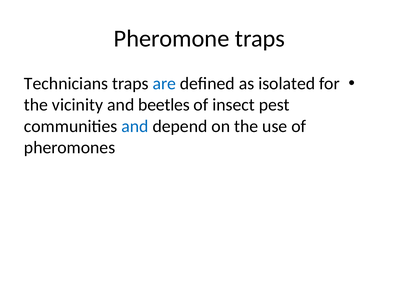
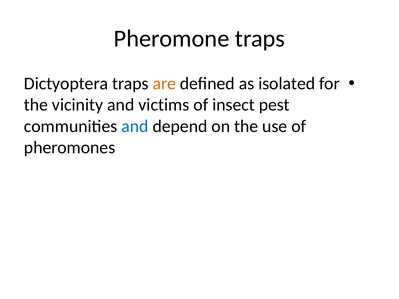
Technicians: Technicians -> Dictyoptera
are colour: blue -> orange
beetles: beetles -> victims
